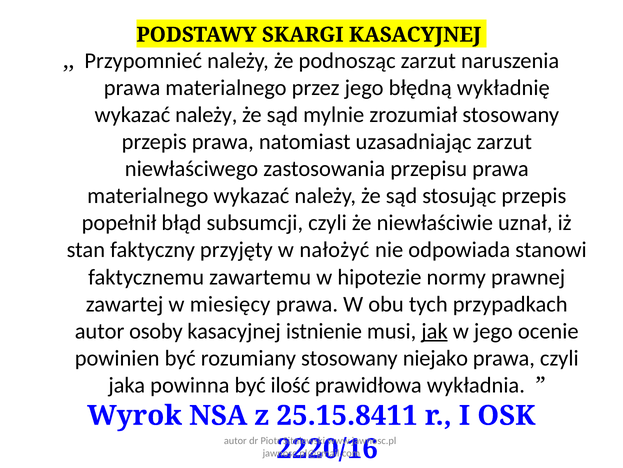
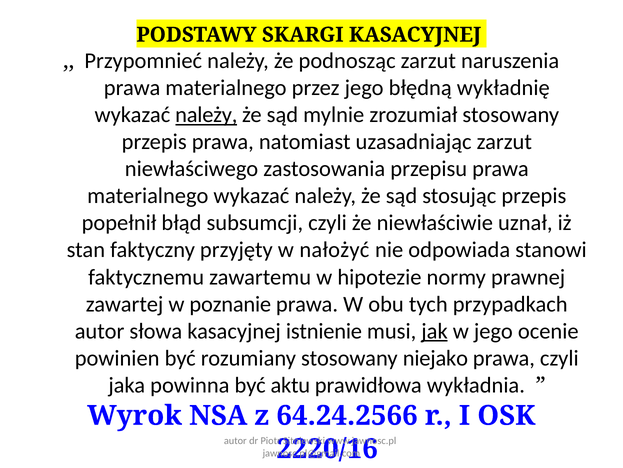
należy at (206, 115) underline: none -> present
miesięcy: miesięcy -> poznanie
osoby: osoby -> słowa
ilość: ilość -> aktu
25.15.8411: 25.15.8411 -> 64.24.2566
